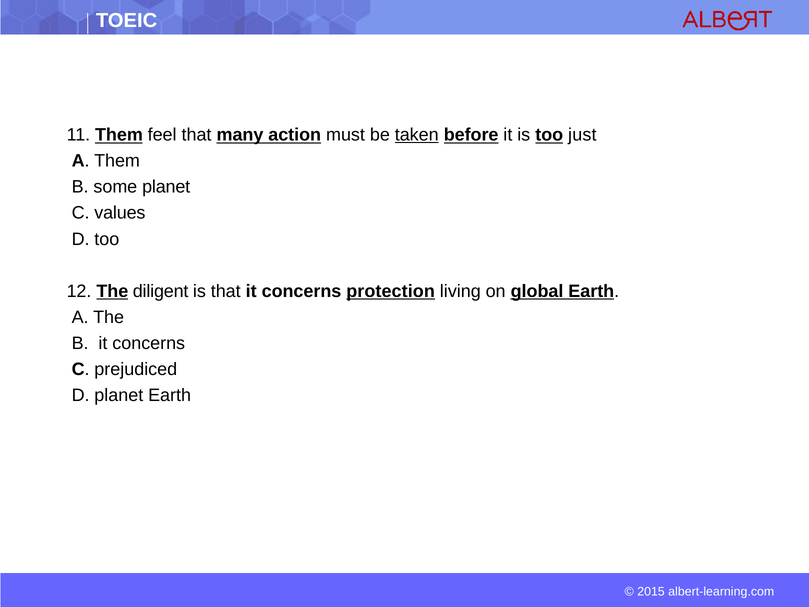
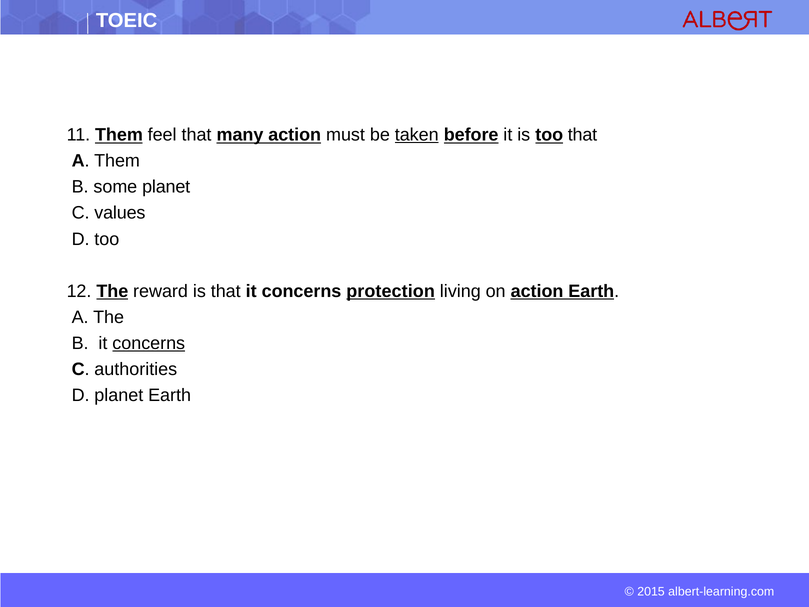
too just: just -> that
diligent: diligent -> reward
on global: global -> action
concerns at (149, 343) underline: none -> present
prejudiced: prejudiced -> authorities
